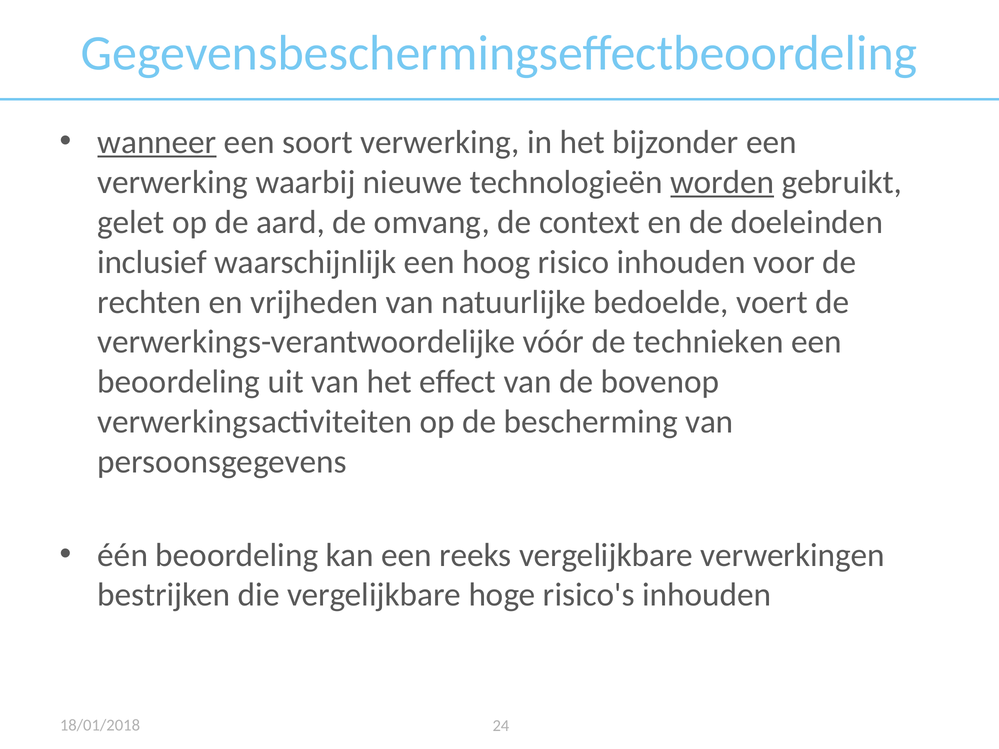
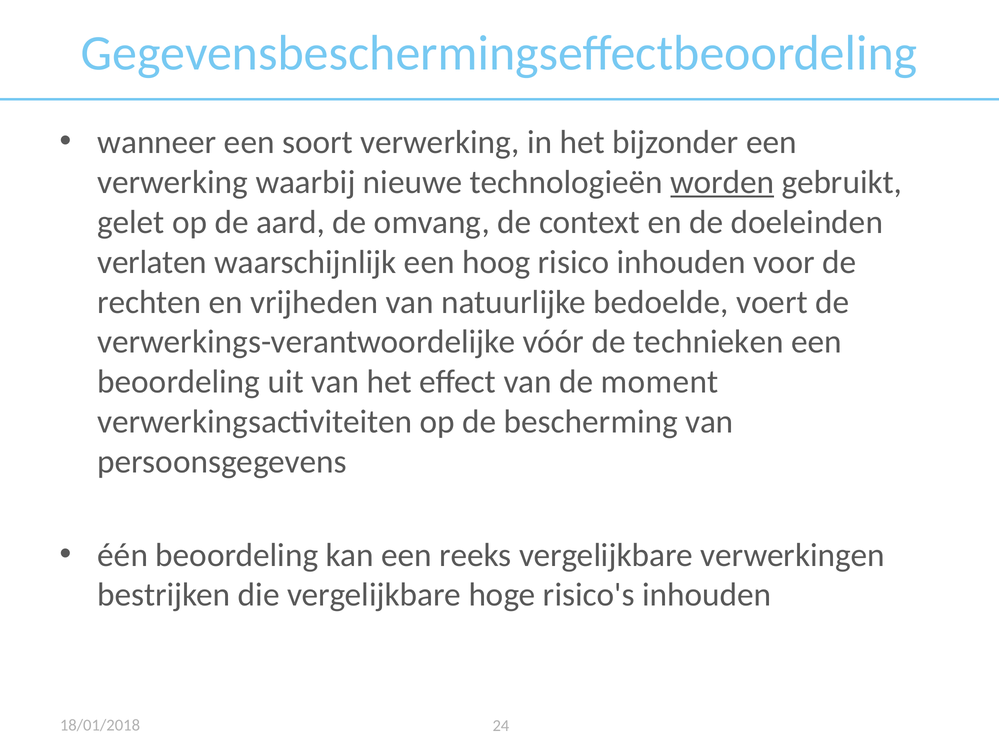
wanneer underline: present -> none
inclusief: inclusief -> verlaten
bovenop: bovenop -> moment
